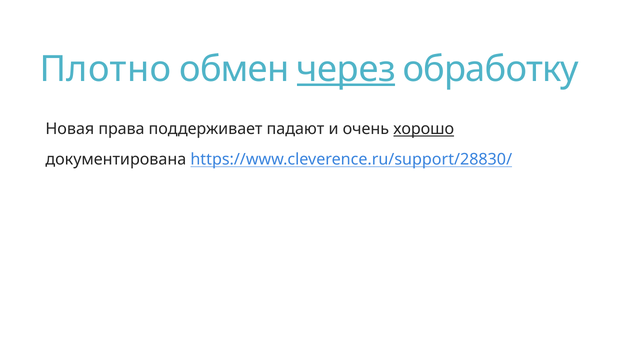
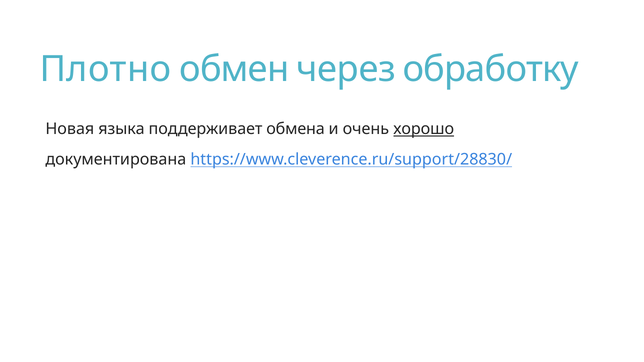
через underline: present -> none
права: права -> языка
падают: падают -> обмена
